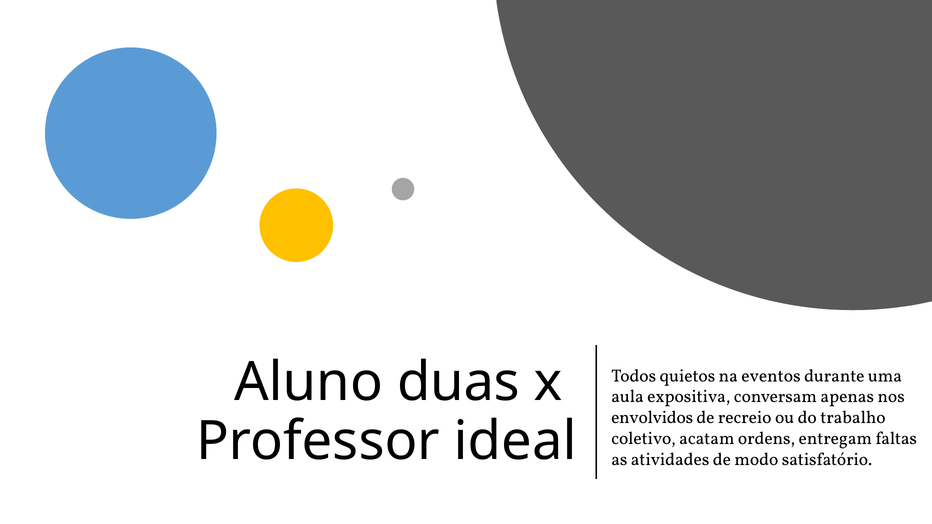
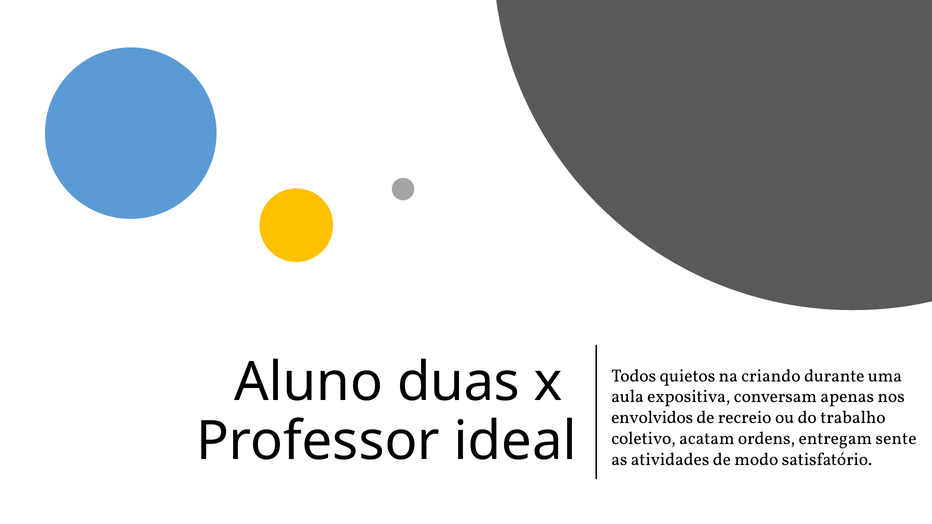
eventos: eventos -> criando
faltas: faltas -> sente
